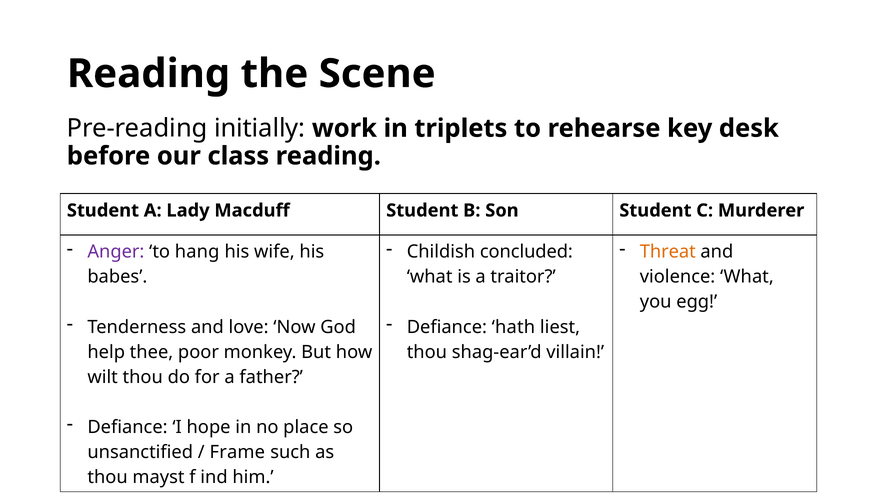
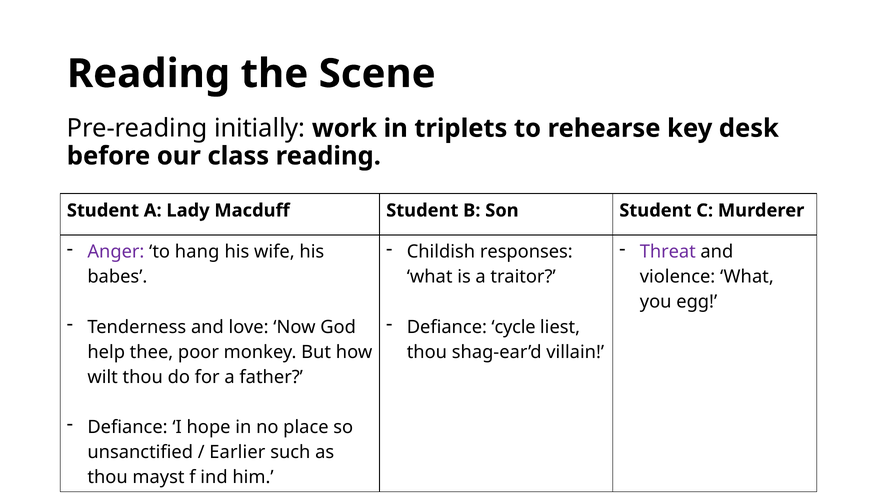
concluded: concluded -> responses
Threat colour: orange -> purple
hath: hath -> cycle
Frame: Frame -> Earlier
